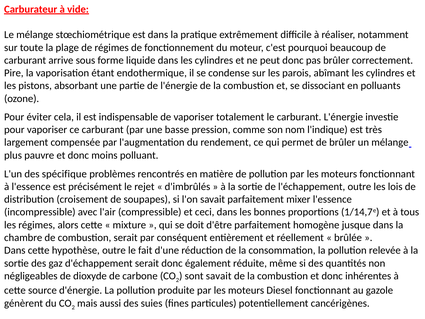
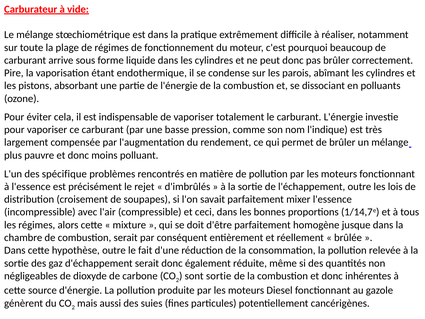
sont savait: savait -> sortie
